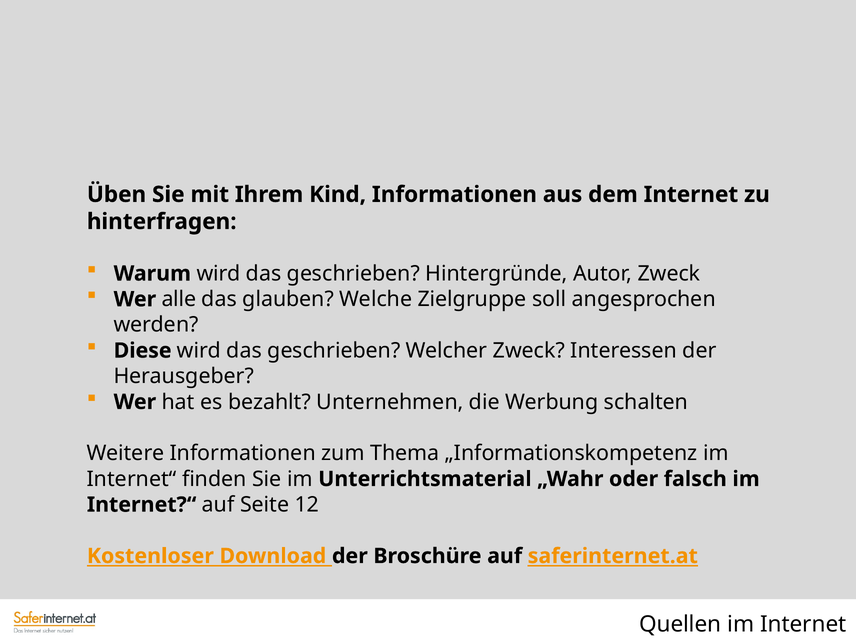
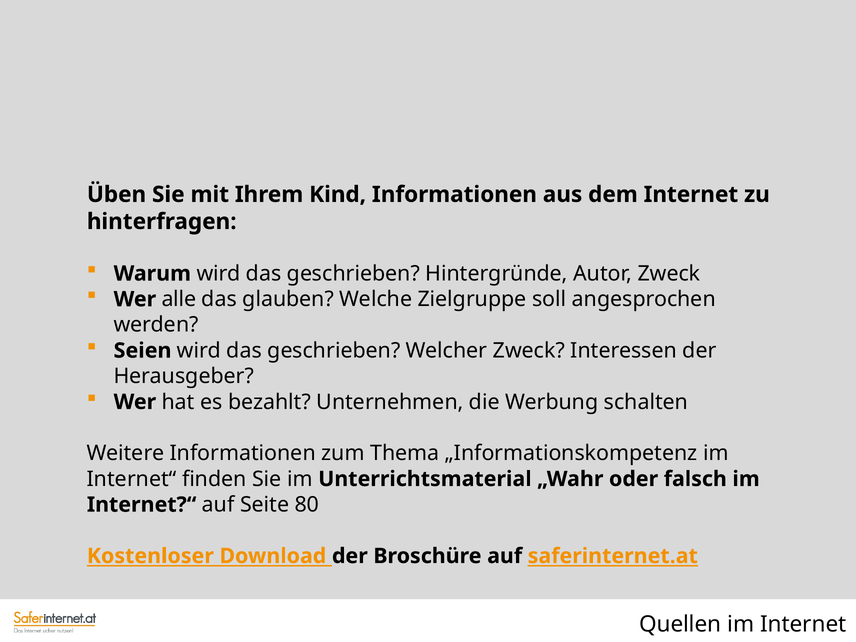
Diese: Diese -> Seien
12: 12 -> 80
